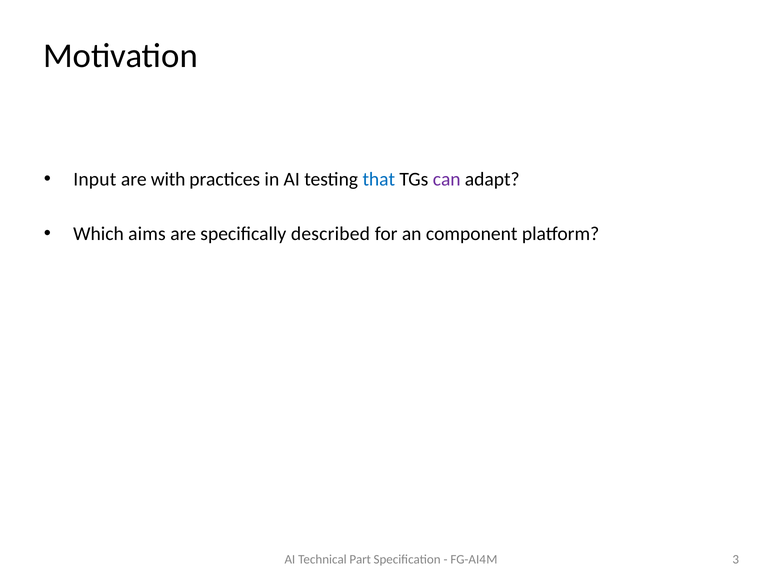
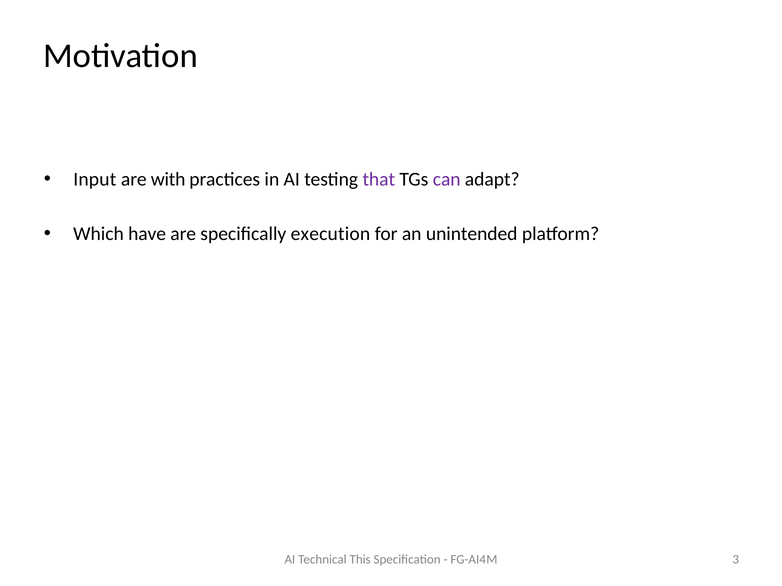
that colour: blue -> purple
aims: aims -> have
described: described -> execution
component: component -> unintended
Part: Part -> This
